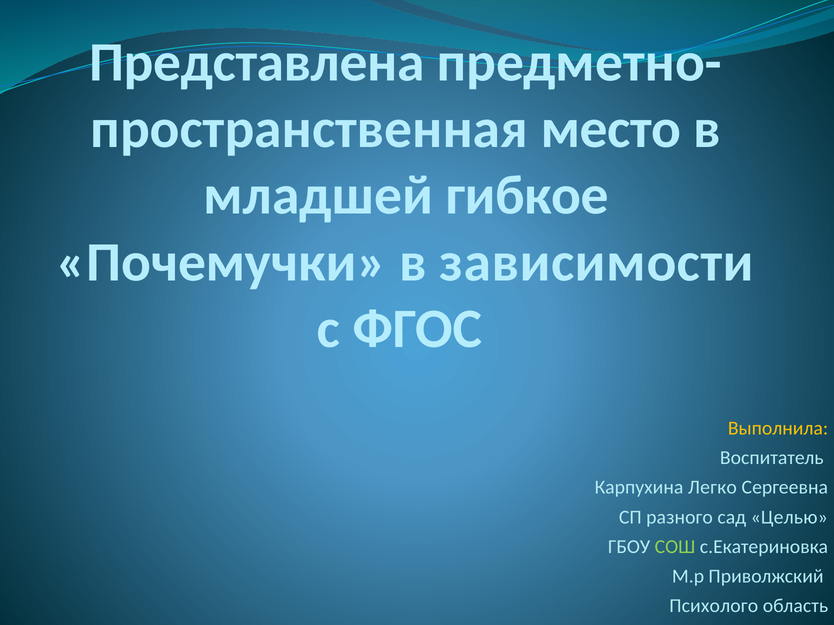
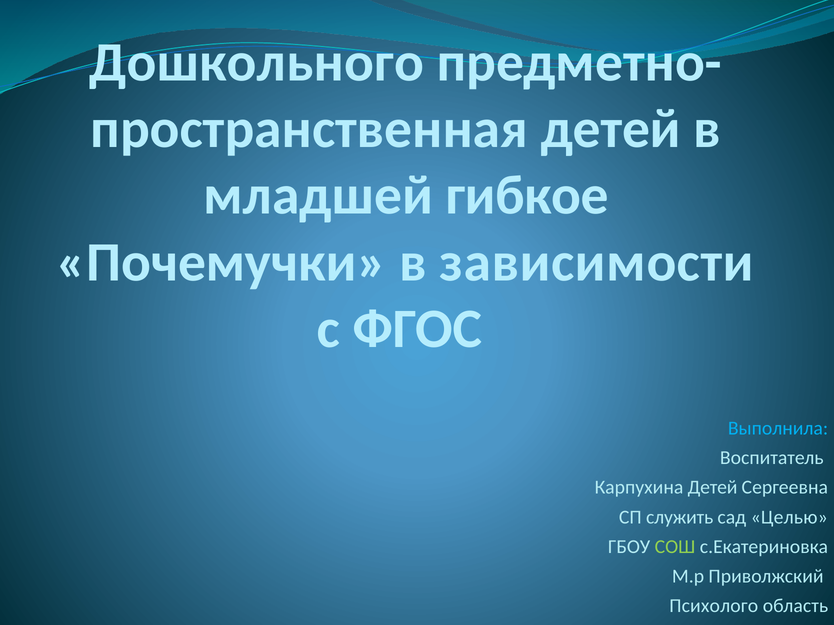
Представлена: Представлена -> Дошкольного
место at (611, 129): место -> детей
Выполнила colour: yellow -> light blue
Карпухина Легко: Легко -> Детей
разного: разного -> служить
